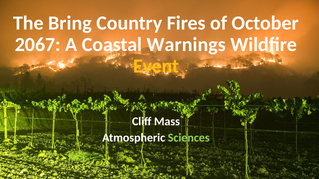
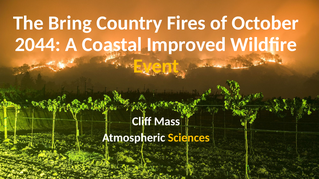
2067: 2067 -> 2044
Warnings: Warnings -> Improved
Sciences colour: light green -> yellow
